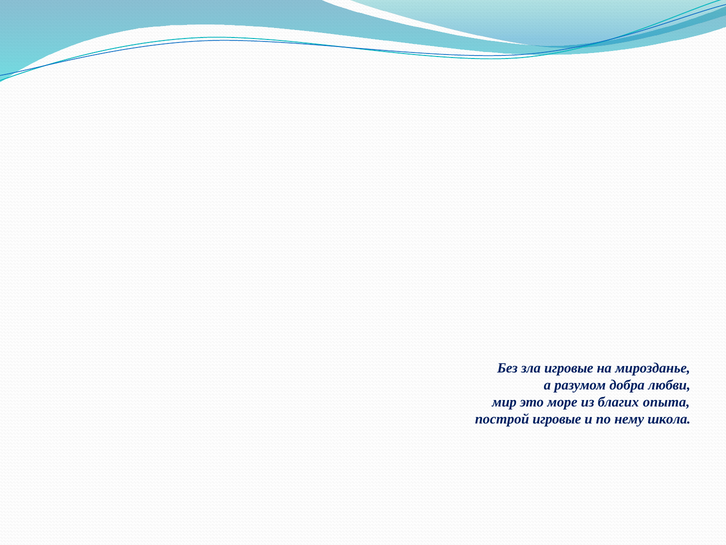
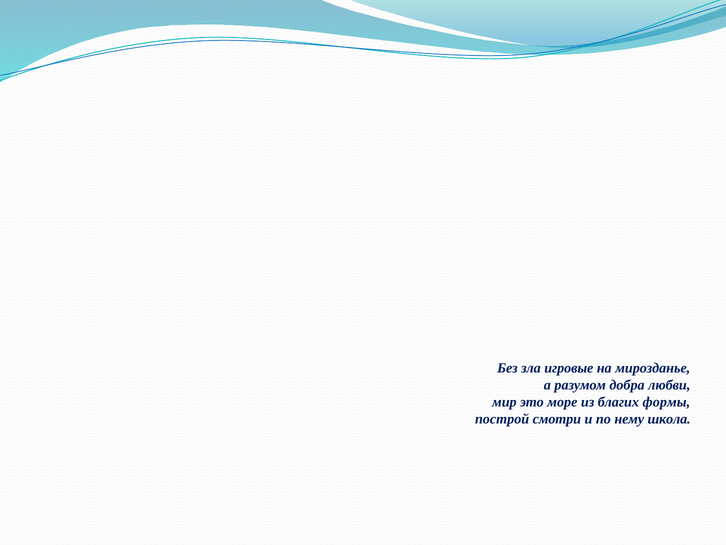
опыта: опыта -> формы
построй игровые: игровые -> смотри
